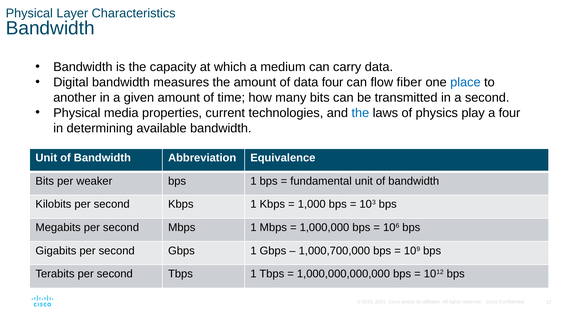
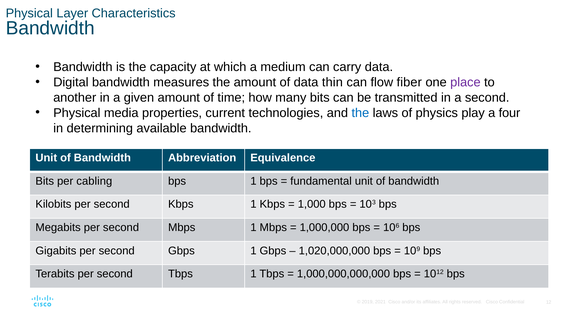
data four: four -> thin
place colour: blue -> purple
weaker: weaker -> cabling
1,000,700,000: 1,000,700,000 -> 1,020,000,000
